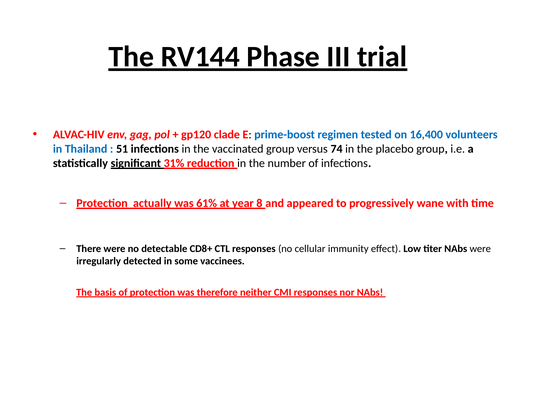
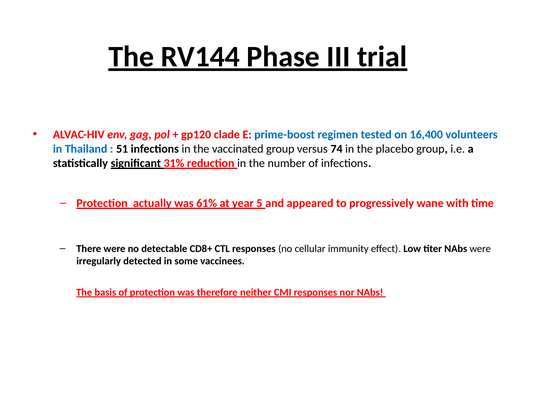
8: 8 -> 5
